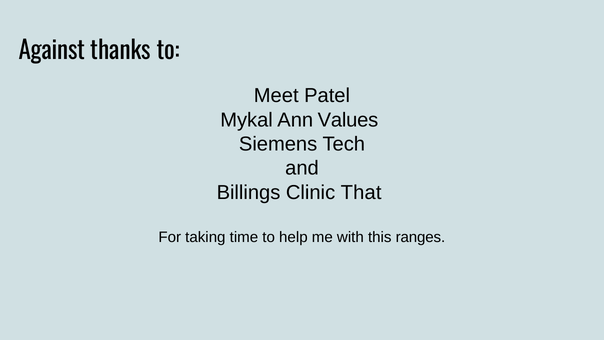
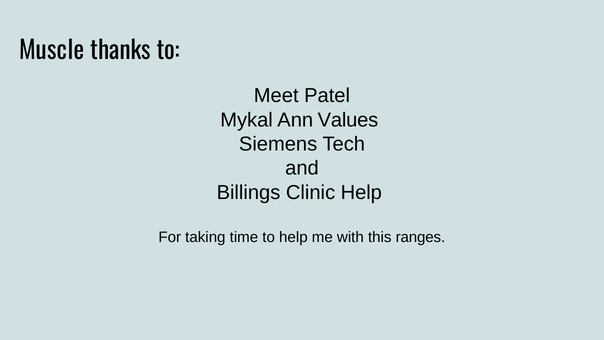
Against: Against -> Muscle
Clinic That: That -> Help
